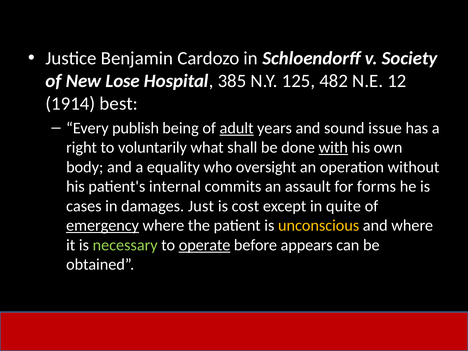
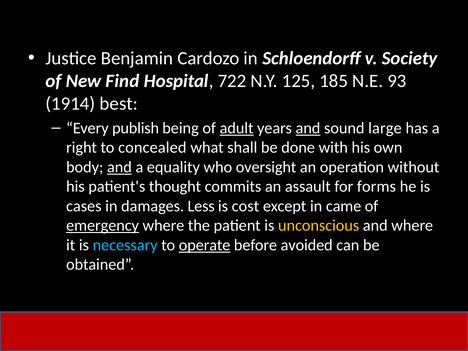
Lose: Lose -> Find
385: 385 -> 722
482: 482 -> 185
12: 12 -> 93
and at (308, 128) underline: none -> present
issue: issue -> large
voluntarily: voluntarily -> concealed
with underline: present -> none
and at (119, 167) underline: none -> present
internal: internal -> thought
Just: Just -> Less
quite: quite -> came
necessary colour: light green -> light blue
appears: appears -> avoided
